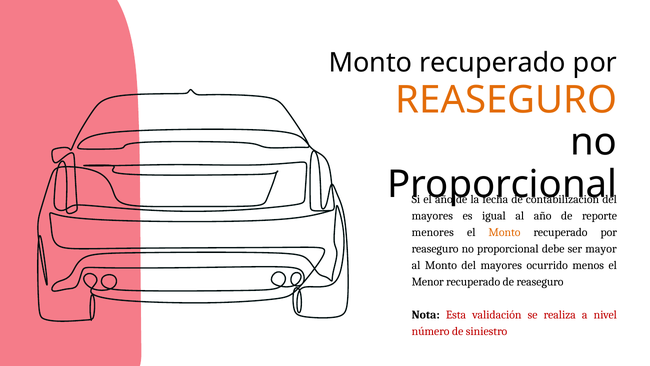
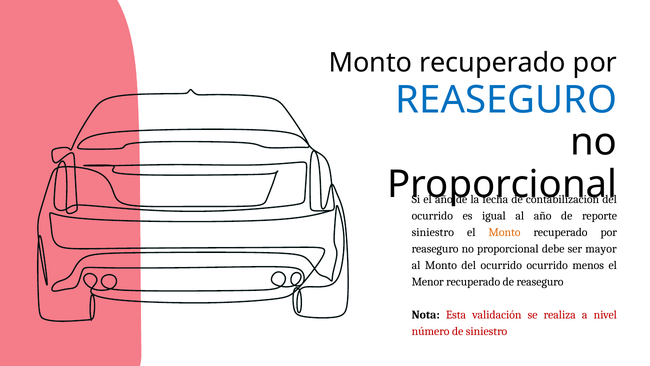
REASEGURO at (506, 100) colour: orange -> blue
mayores at (432, 216): mayores -> ocurrido
menores at (433, 232): menores -> siniestro
Monto del mayores: mayores -> ocurrido
